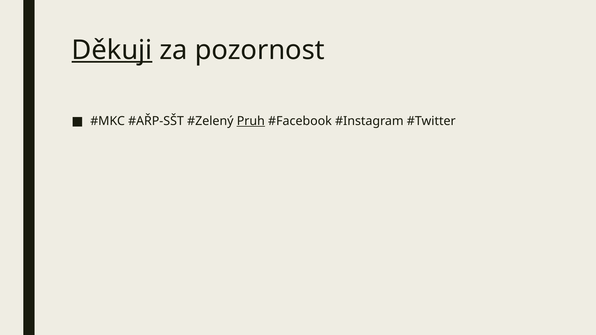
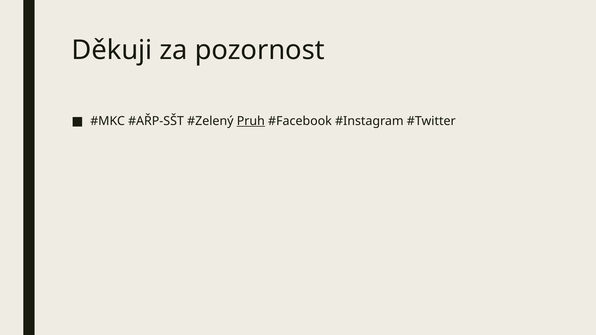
Děkuji underline: present -> none
